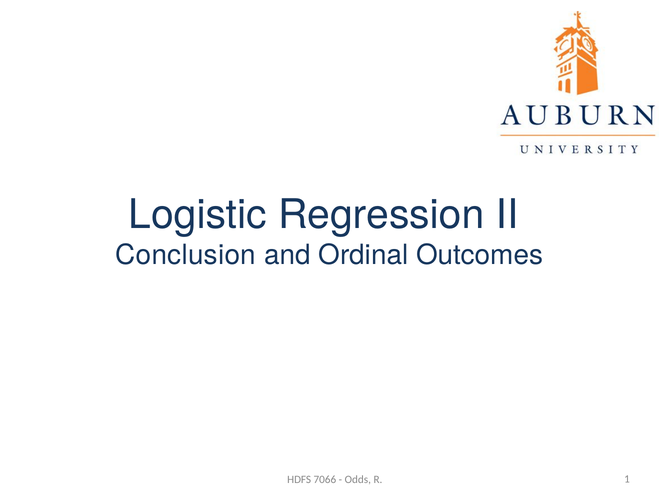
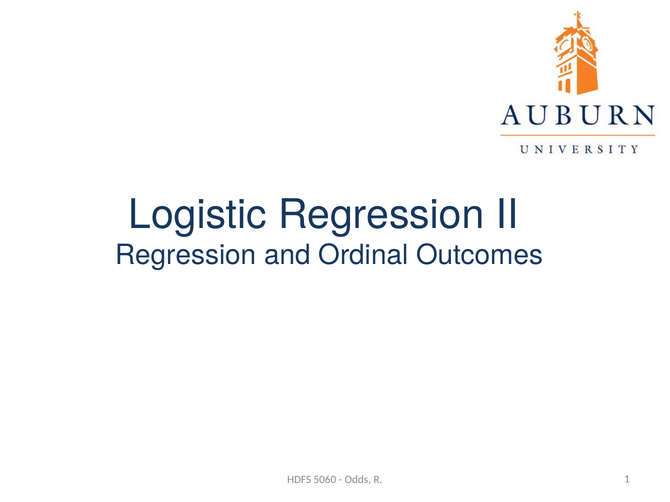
Conclusion at (186, 255): Conclusion -> Regression
7066: 7066 -> 5060
